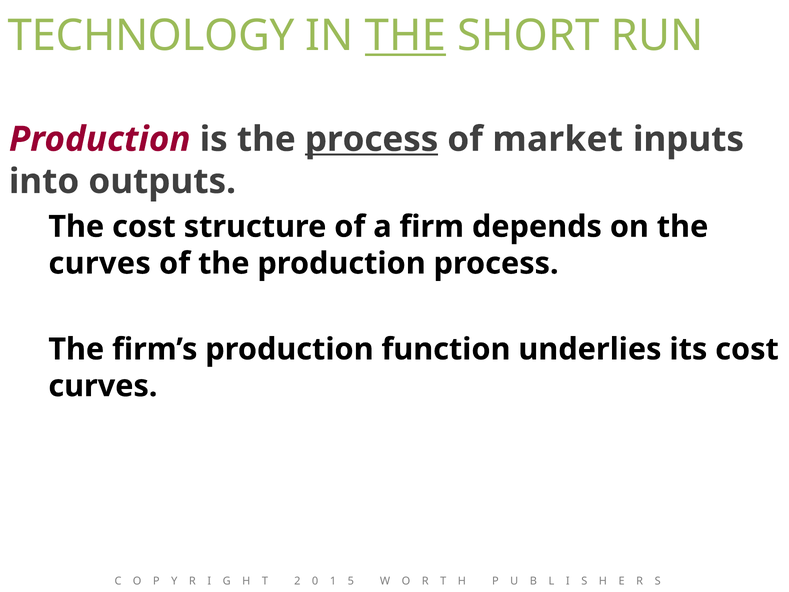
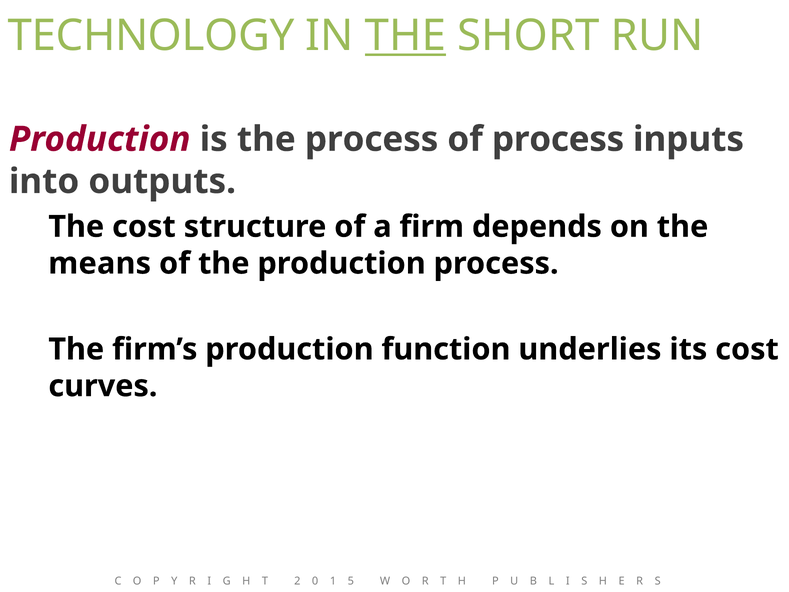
process at (372, 139) underline: present -> none
of market: market -> process
curves at (100, 263): curves -> means
